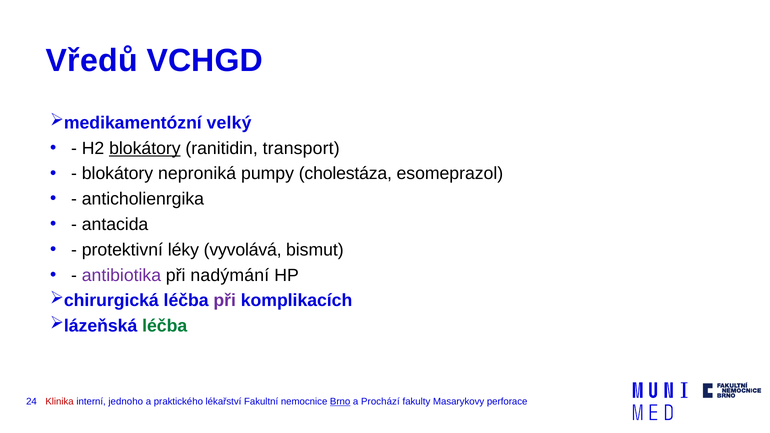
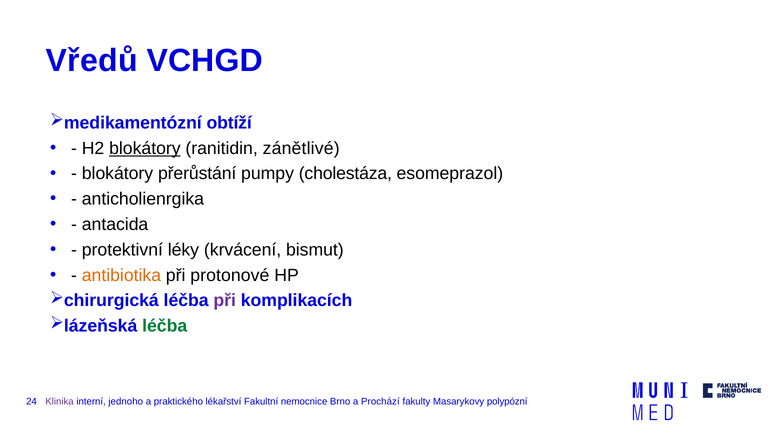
velký: velký -> obtíží
transport: transport -> zánětlivé
neproniká: neproniká -> přerůstání
vyvolává: vyvolává -> krvácení
antibiotika colour: purple -> orange
nadýmání: nadýmání -> protonové
Klinika colour: red -> purple
Brno underline: present -> none
perforace: perforace -> polypózní
